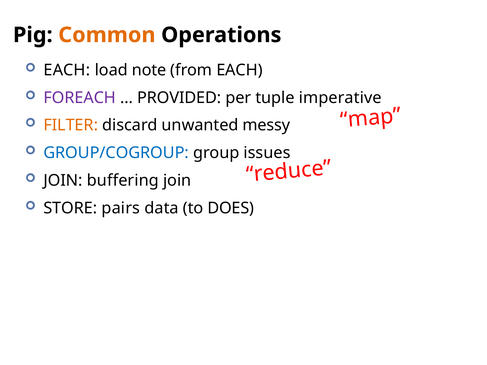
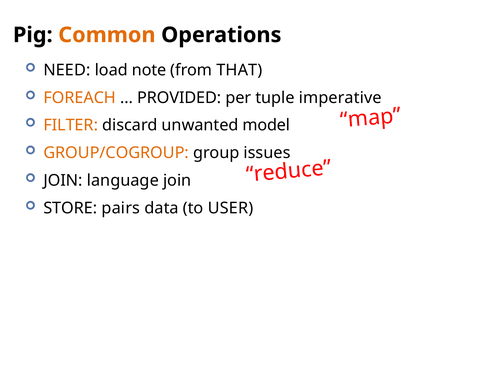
EACH at (67, 70): EACH -> NEED
from EACH: EACH -> THAT
FOREACH colour: purple -> orange
messy: messy -> model
GROUP/COGROUP colour: blue -> orange
buffering: buffering -> language
DOES: DOES -> USER
